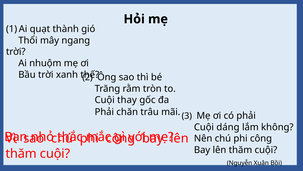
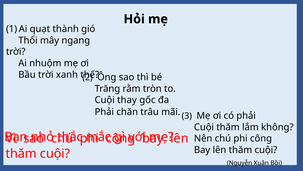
Cuội dáng: dáng -> thăm
